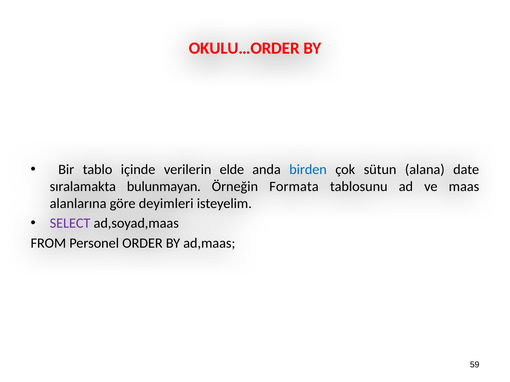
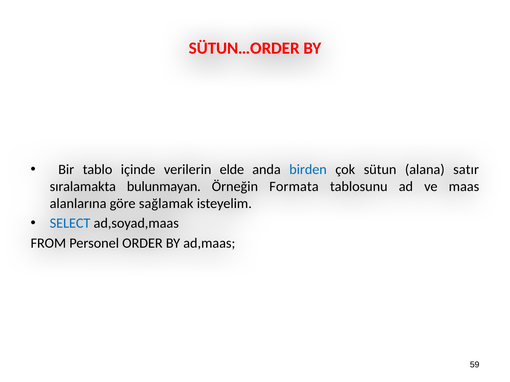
OKULU…ORDER: OKULU…ORDER -> SÜTUN…ORDER
date: date -> satır
deyimleri: deyimleri -> sağlamak
SELECT colour: purple -> blue
